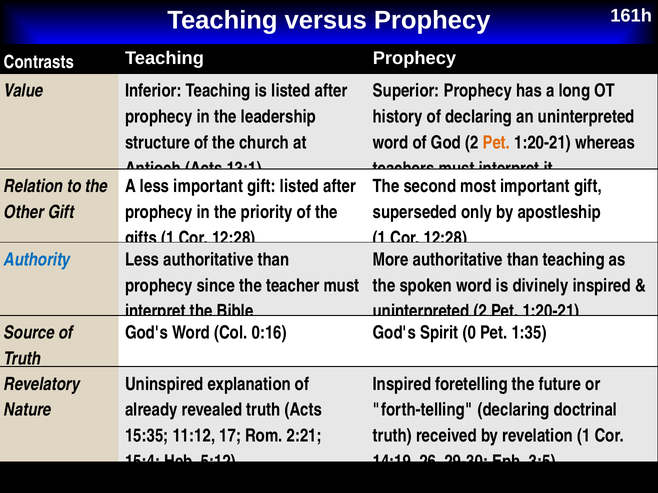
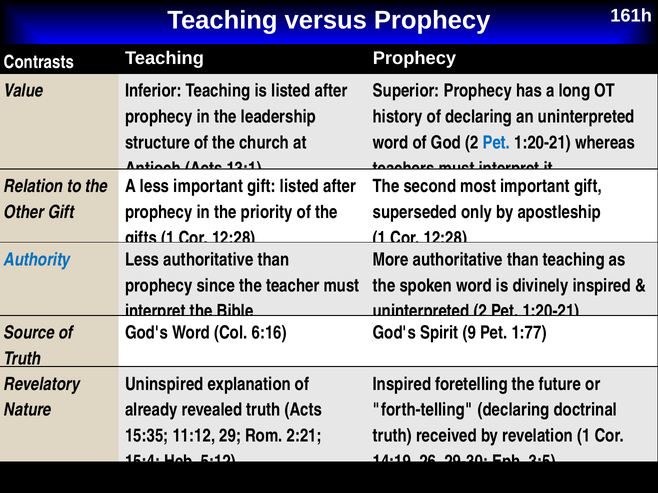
Pet at (496, 143) colour: orange -> blue
0:16: 0:16 -> 6:16
0: 0 -> 9
1:35: 1:35 -> 1:77
17: 17 -> 29
